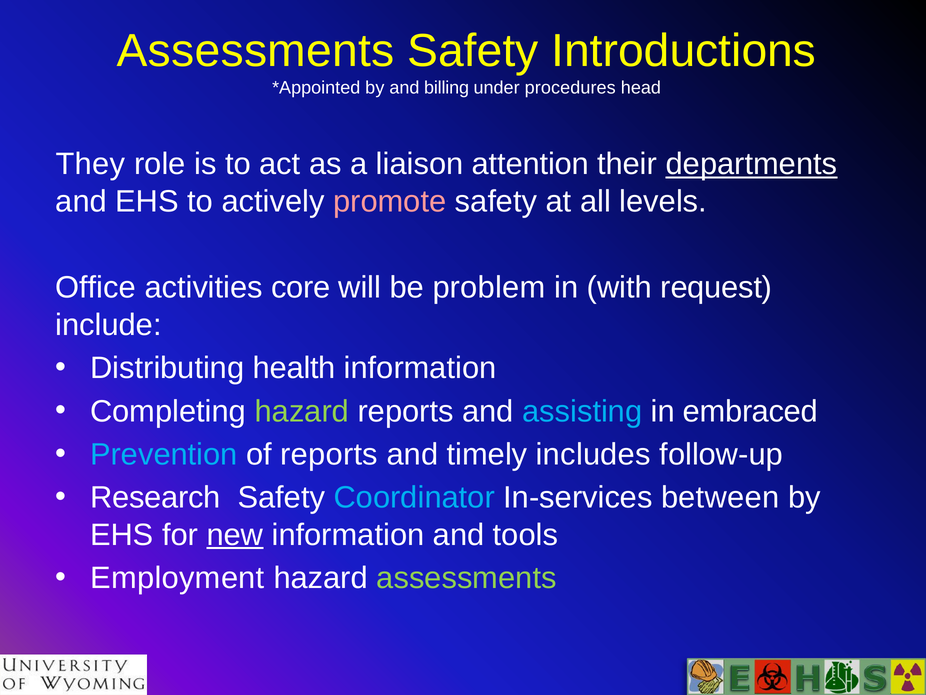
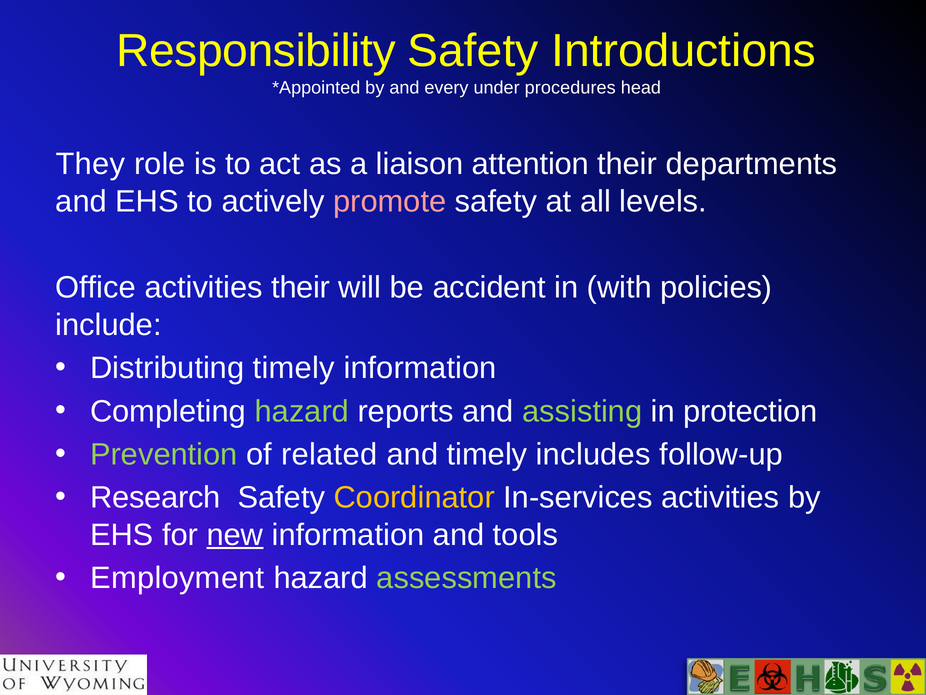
Assessments at (256, 51): Assessments -> Responsibility
billing: billing -> every
departments underline: present -> none
activities core: core -> their
problem: problem -> accident
request: request -> policies
Distributing health: health -> timely
assisting colour: light blue -> light green
embraced: embraced -> protection
Prevention colour: light blue -> light green
of reports: reports -> related
Coordinator colour: light blue -> yellow
In-services between: between -> activities
